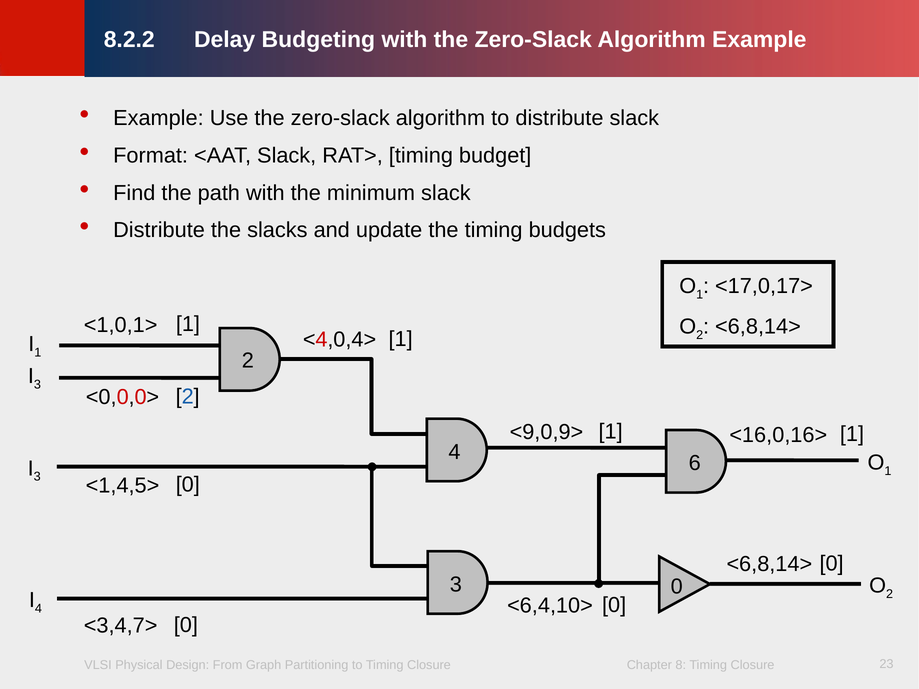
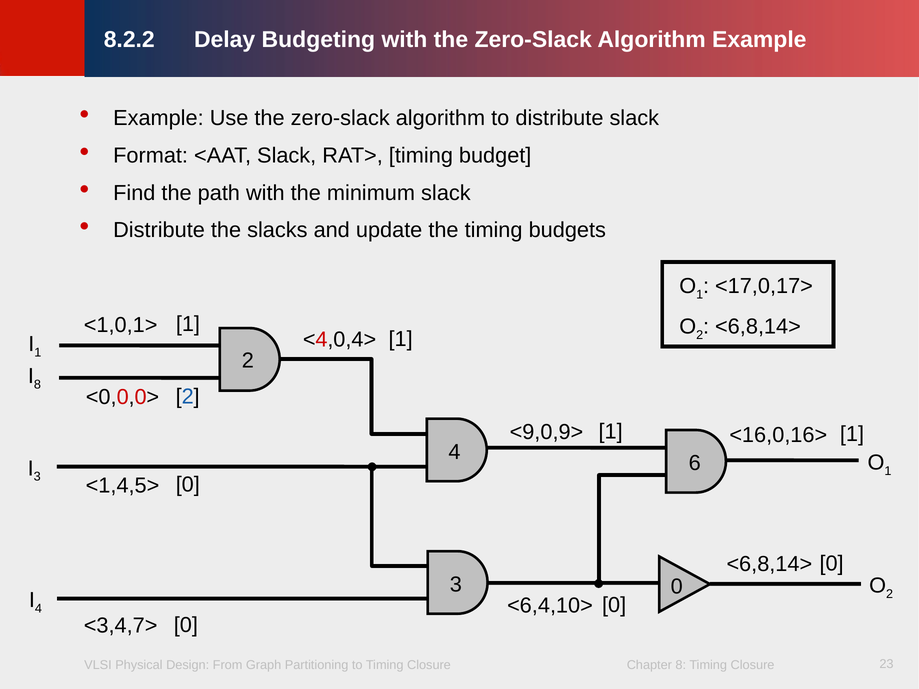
3 at (37, 385): 3 -> 8
